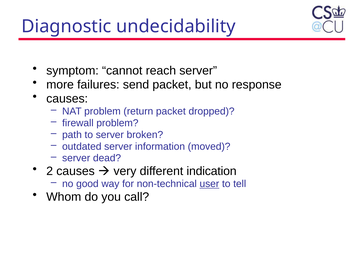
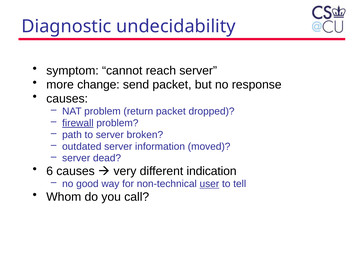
failures: failures -> change
firewall underline: none -> present
2: 2 -> 6
